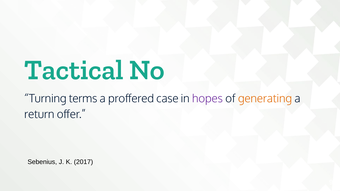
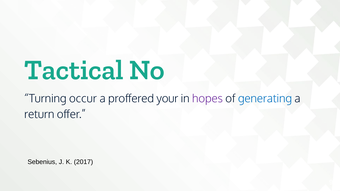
terms: terms -> occur
case: case -> your
generating colour: orange -> blue
